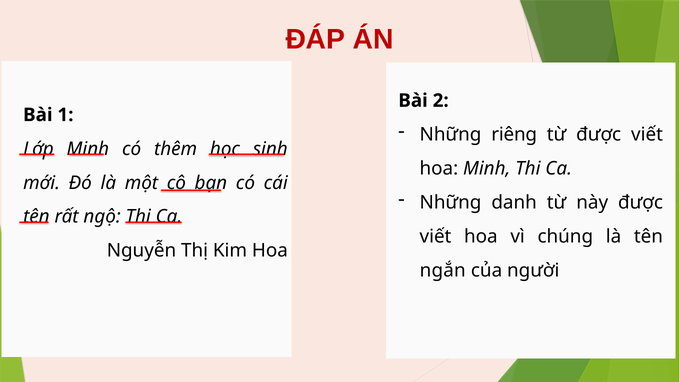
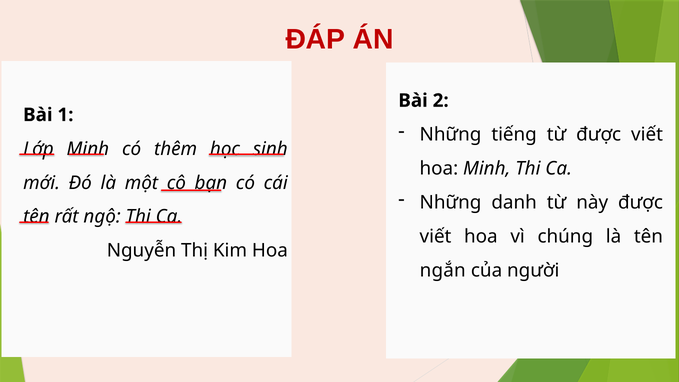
riêng: riêng -> tiếng
